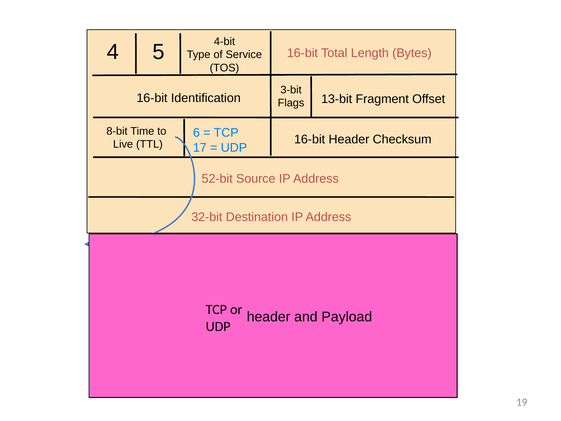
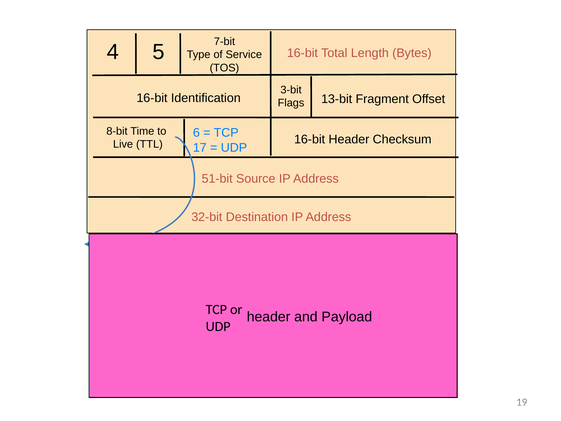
4-bit: 4-bit -> 7-bit
52-bit: 52-bit -> 51-bit
